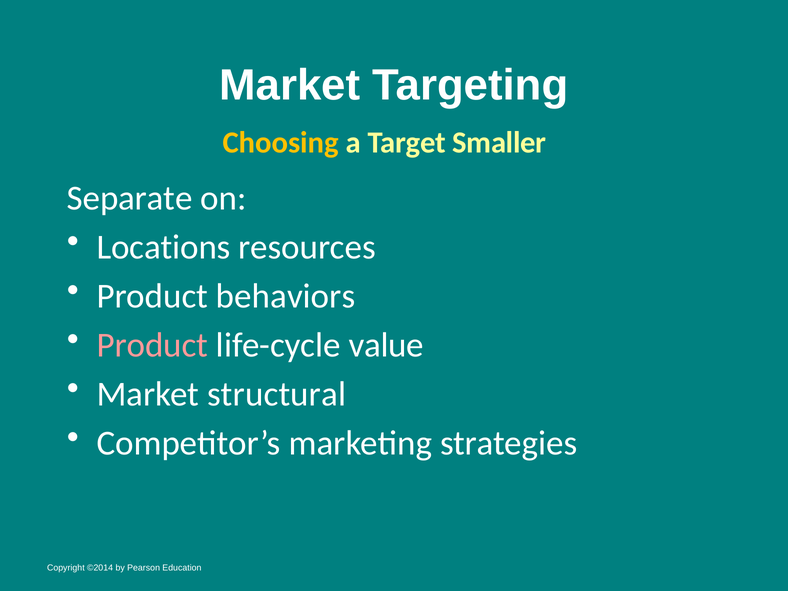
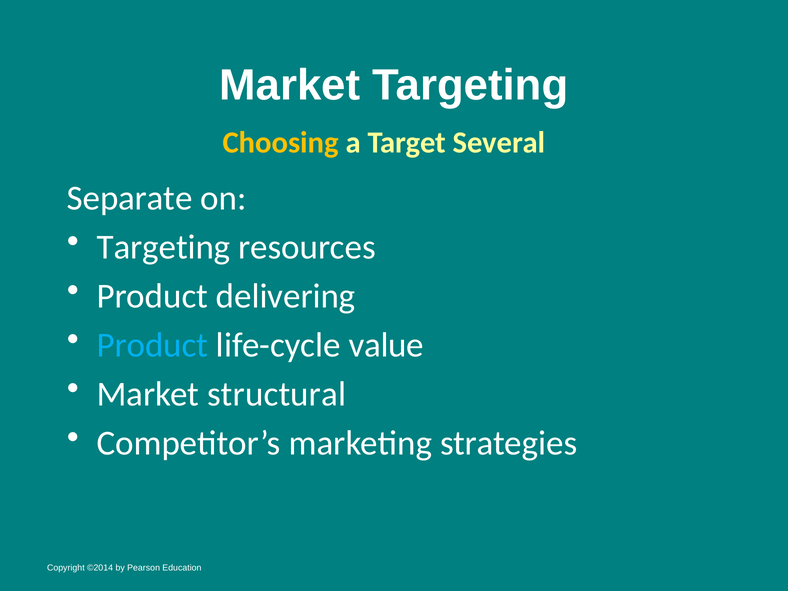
Smaller: Smaller -> Several
Locations at (164, 247): Locations -> Targeting
behaviors: behaviors -> delivering
Product at (152, 345) colour: pink -> light blue
